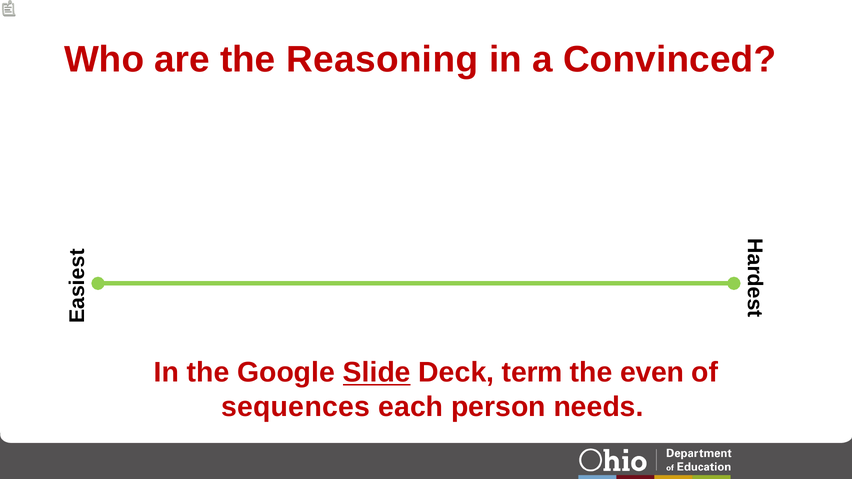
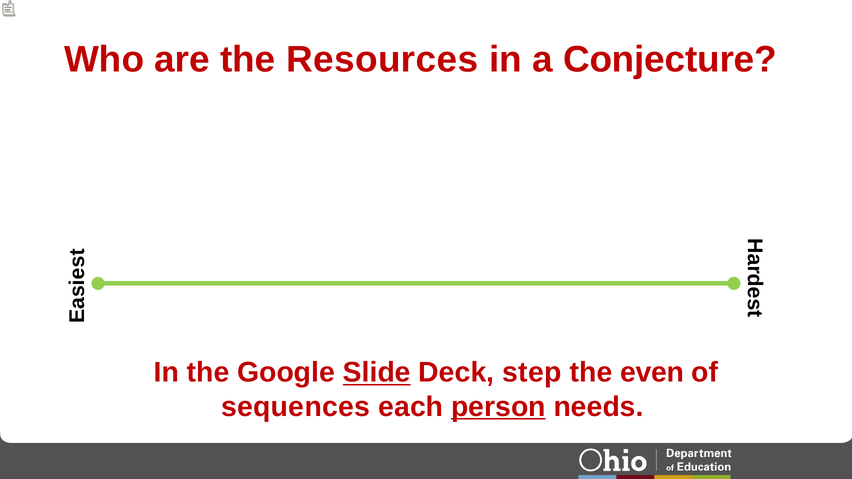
Reasoning: Reasoning -> Resources
Convinced: Convinced -> Conjecture
term: term -> step
person underline: none -> present
